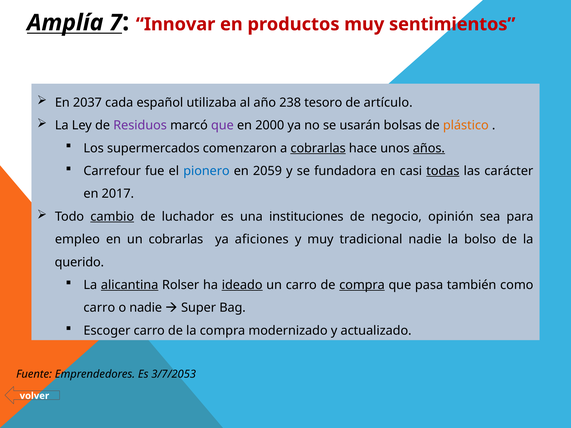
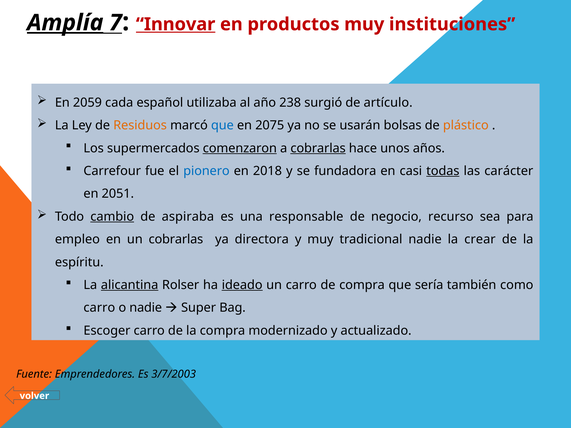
Amplía underline: none -> present
Innovar underline: none -> present
sentimientos: sentimientos -> instituciones
2037: 2037 -> 2059
tesoro: tesoro -> surgió
Residuos colour: purple -> orange
que at (222, 125) colour: purple -> blue
2000: 2000 -> 2075
comenzaron underline: none -> present
años underline: present -> none
2059: 2059 -> 2018
2017: 2017 -> 2051
luchador: luchador -> aspiraba
instituciones: instituciones -> responsable
opinión: opinión -> recurso
aficiones: aficiones -> directora
bolso: bolso -> crear
querido: querido -> espíritu
compra at (362, 285) underline: present -> none
pasa: pasa -> sería
3/7/2053: 3/7/2053 -> 3/7/2003
